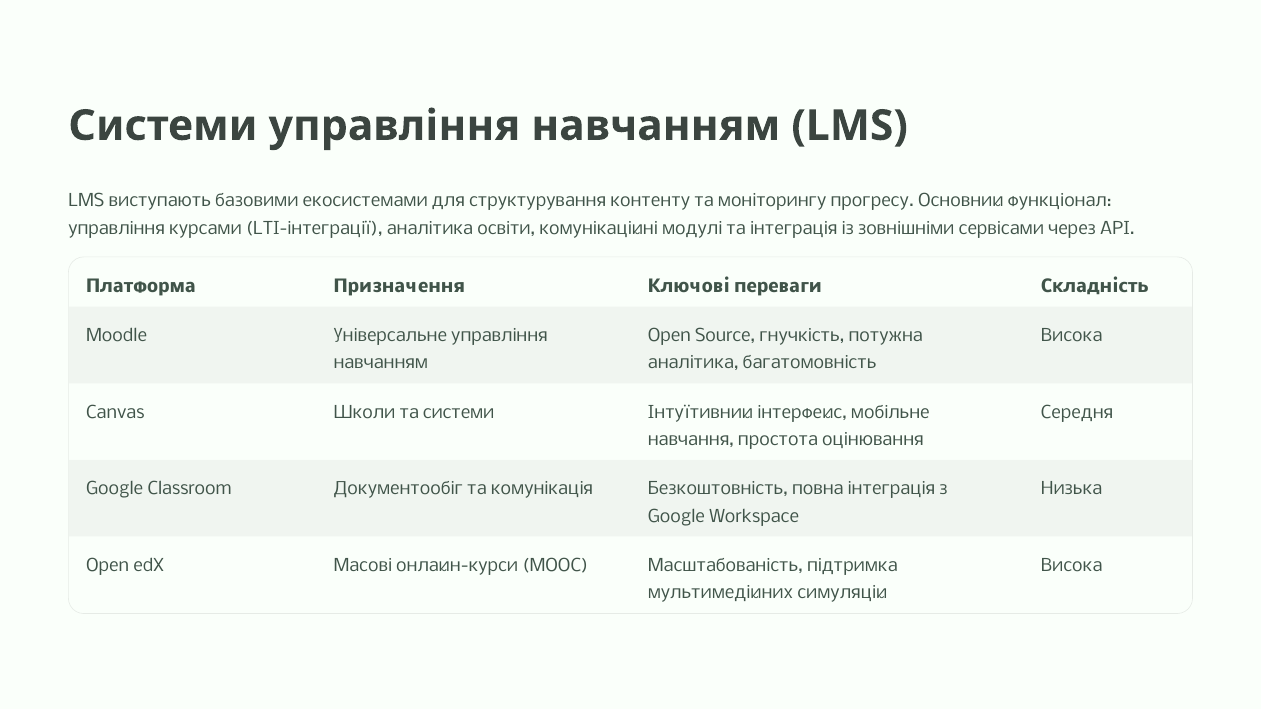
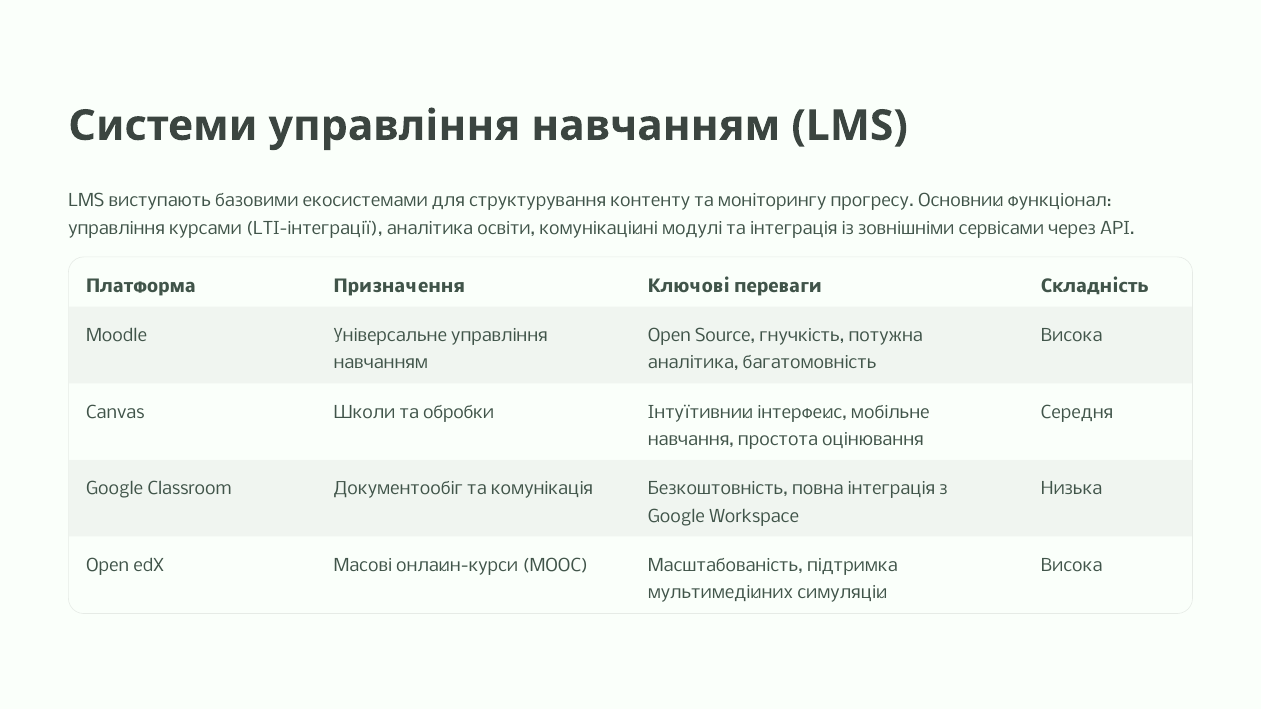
та системи: системи -> обробки
